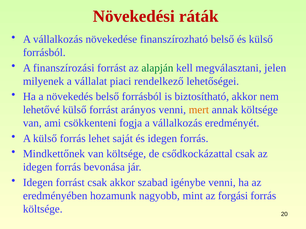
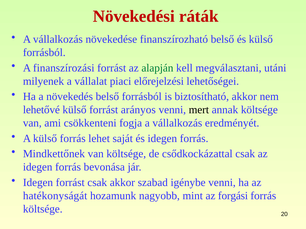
jelen: jelen -> utáni
rendelkező: rendelkező -> előrejelzési
mert colour: orange -> black
eredményében: eredményében -> hatékonyságát
